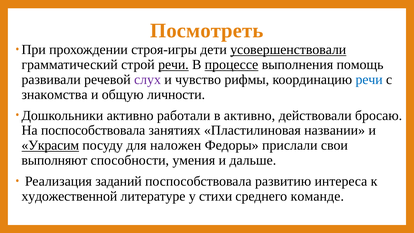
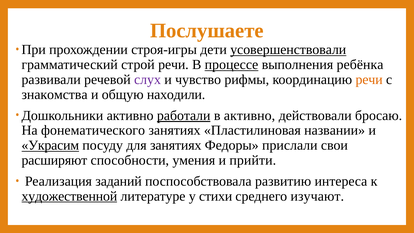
Посмотреть: Посмотреть -> Послушаете
речи at (173, 65) underline: present -> none
помощь: помощь -> ребёнка
речи at (369, 80) colour: blue -> orange
личности: личности -> находили
работали underline: none -> present
На поспособствовала: поспособствовала -> фонематического
для наложен: наложен -> занятиях
выполняют: выполняют -> расширяют
дальше: дальше -> прийти
художественной underline: none -> present
команде: команде -> изучают
